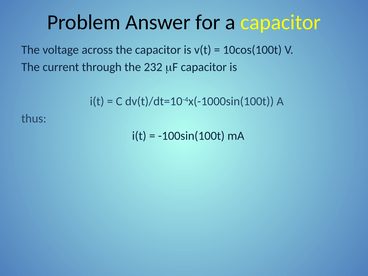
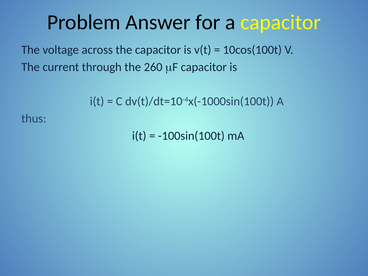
232: 232 -> 260
